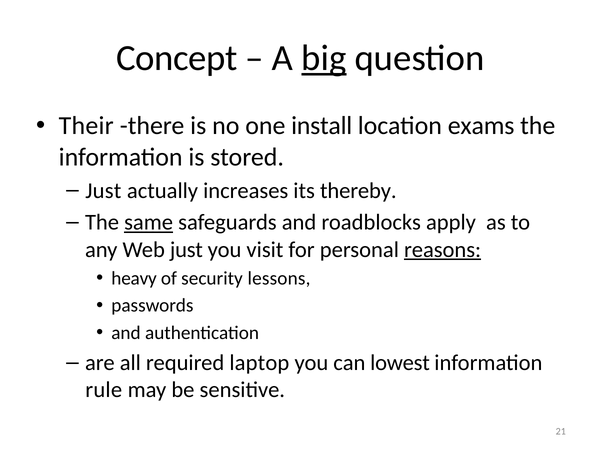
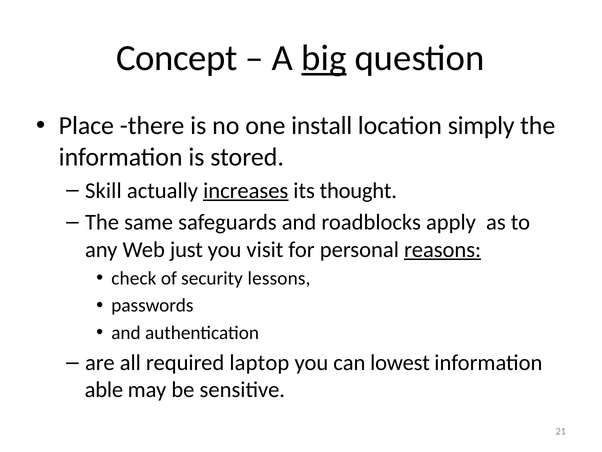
Their: Their -> Place
exams: exams -> simply
Just at (103, 190): Just -> Skill
increases underline: none -> present
thereby: thereby -> thought
same underline: present -> none
heavy: heavy -> check
rule: rule -> able
